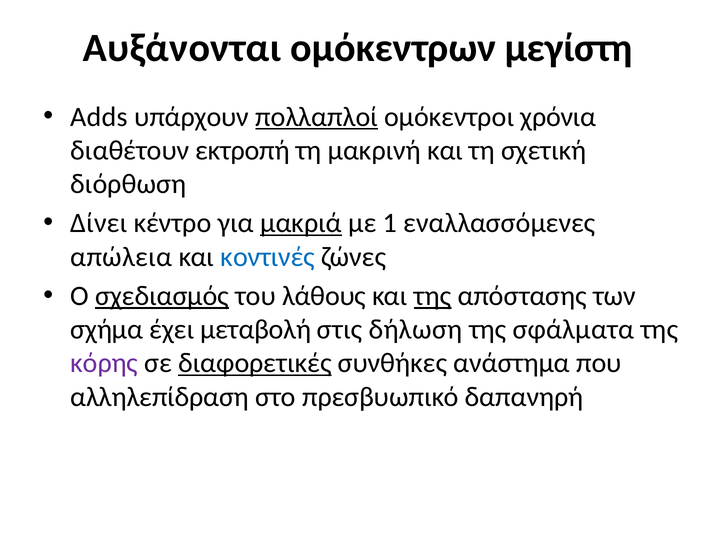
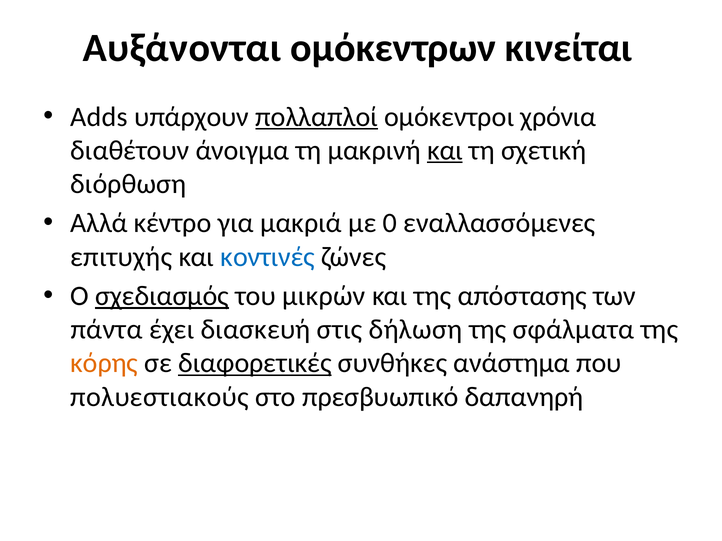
μεγίστη: μεγίστη -> κινείται
εκτροπή: εκτροπή -> άνοιγμα
και at (445, 150) underline: none -> present
Δίνει: Δίνει -> Αλλά
μακριά underline: present -> none
1: 1 -> 0
απώλεια: απώλεια -> επιτυχής
λάθους: λάθους -> μικρών
της at (433, 296) underline: present -> none
σχήμα: σχήμα -> πάντα
μεταβολή: μεταβολή -> διασκευή
κόρης colour: purple -> orange
αλληλεπίδραση: αλληλεπίδραση -> πολυεστιακούς
